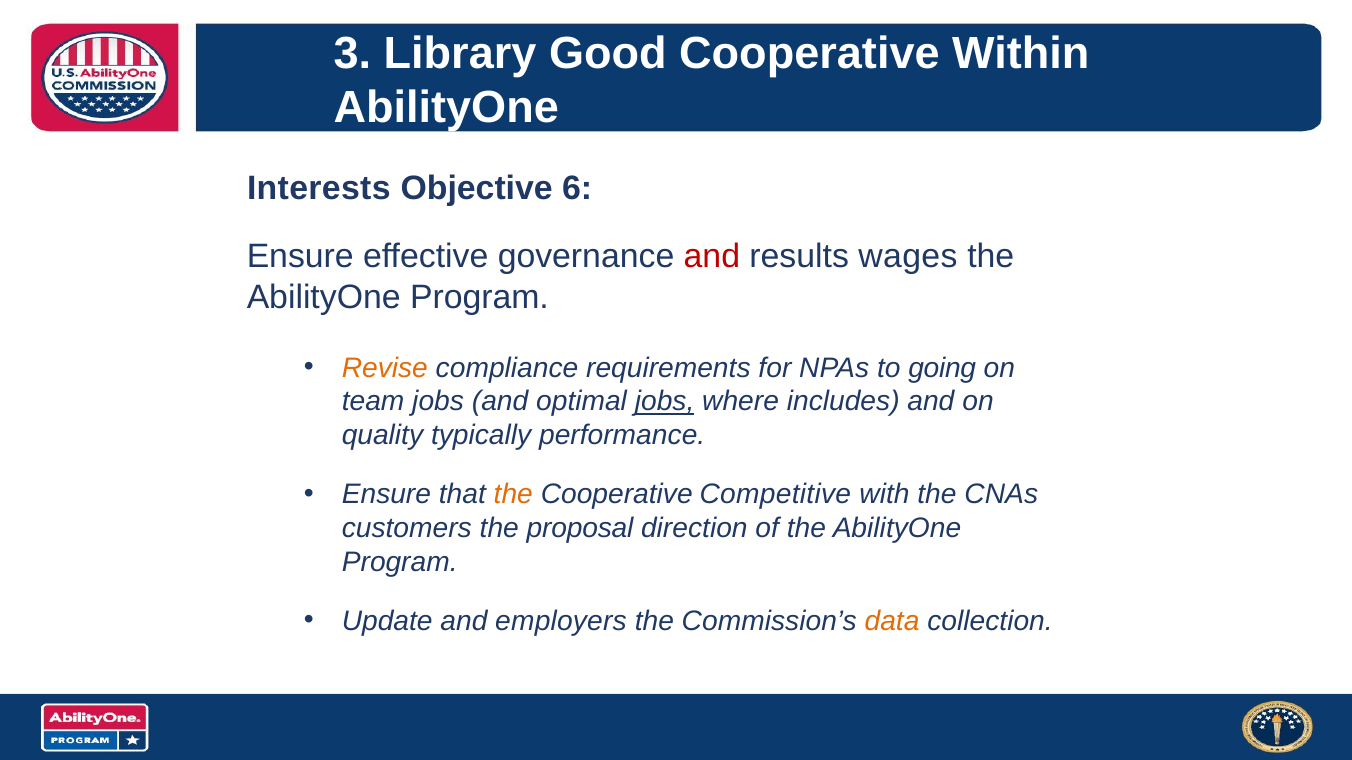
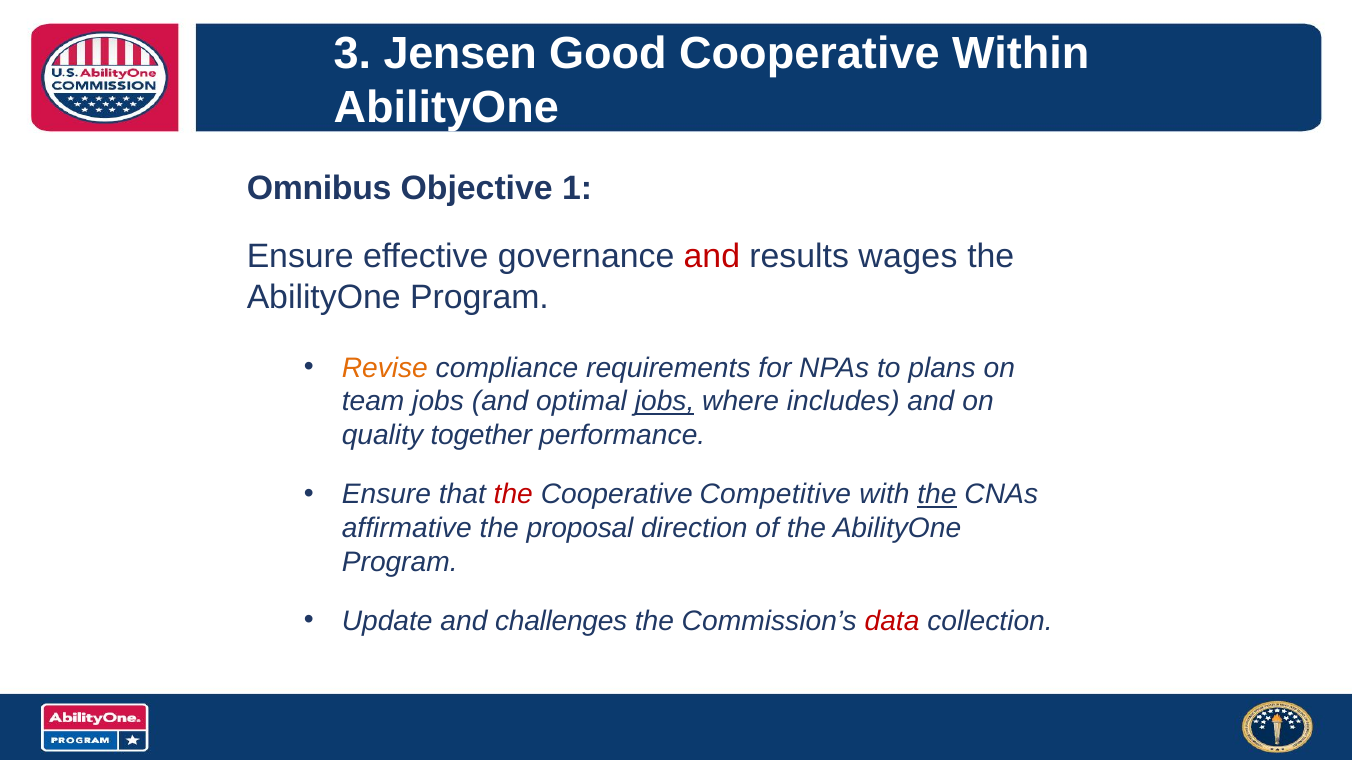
Library: Library -> Jensen
Interests: Interests -> Omnibus
6: 6 -> 1
going: going -> plans
typically: typically -> together
the at (513, 495) colour: orange -> red
the at (937, 495) underline: none -> present
customers: customers -> affirmative
employers: employers -> challenges
data colour: orange -> red
